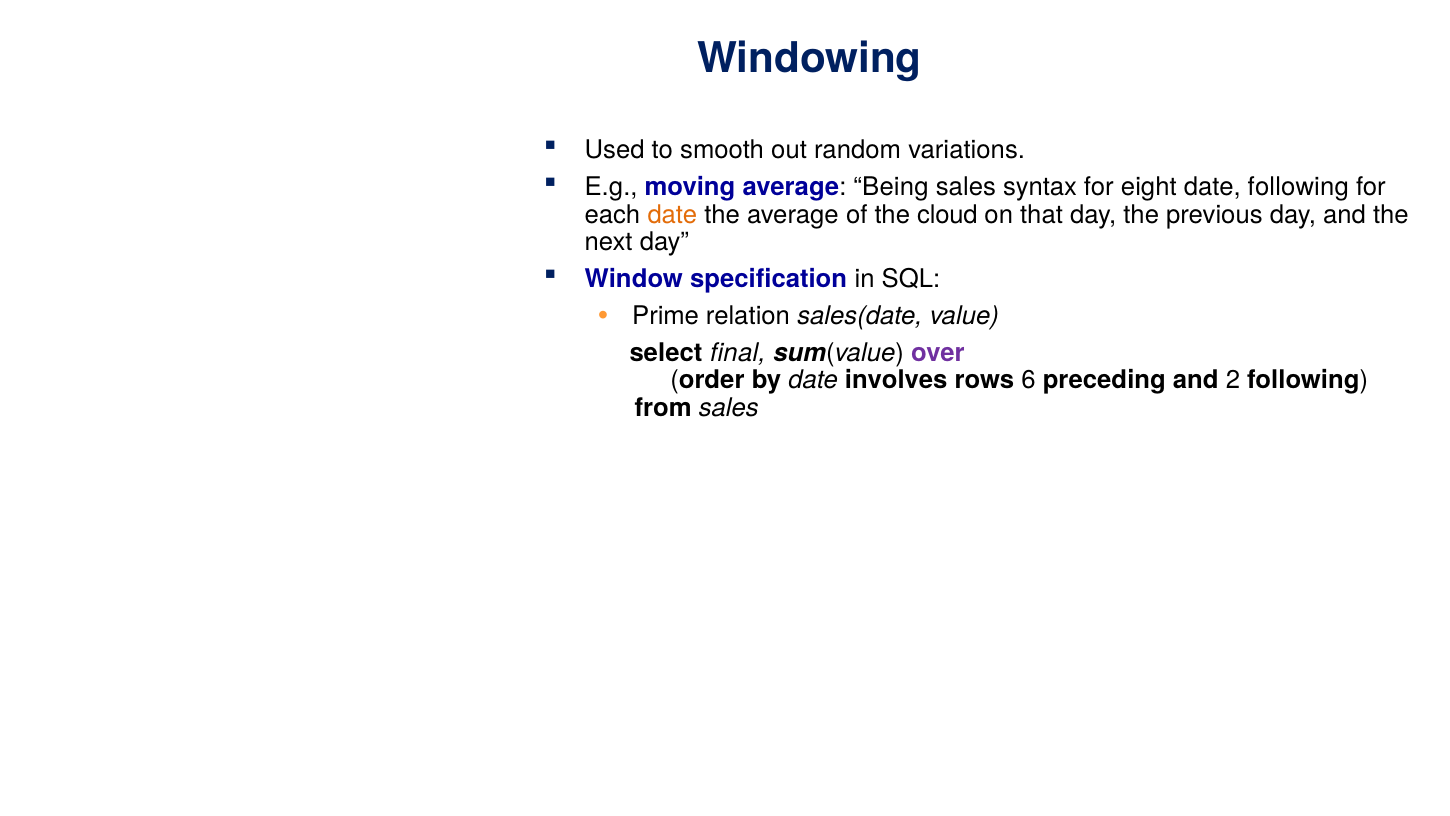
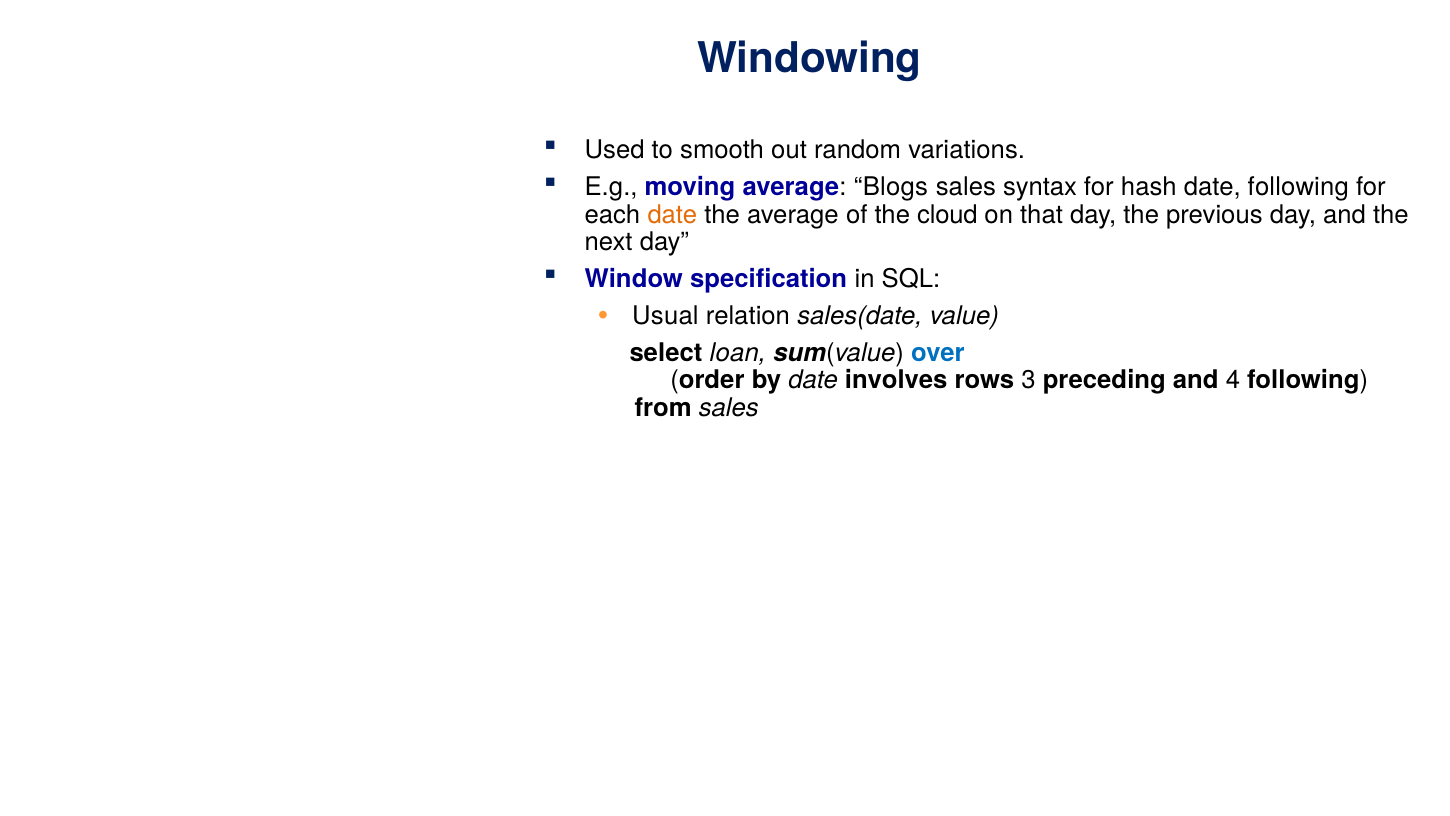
Being: Being -> Blogs
eight: eight -> hash
Prime: Prime -> Usual
final: final -> loan
over colour: purple -> blue
6: 6 -> 3
2: 2 -> 4
